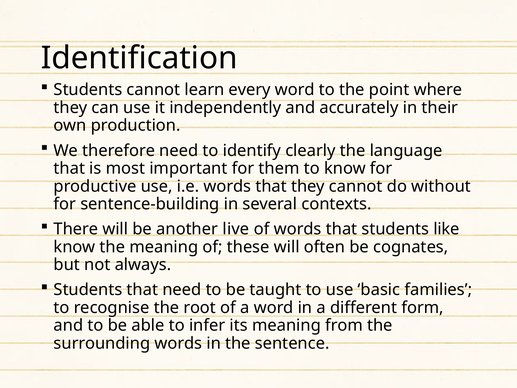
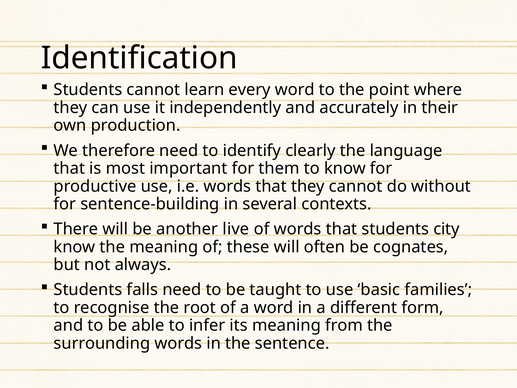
like: like -> city
Students that: that -> falls
